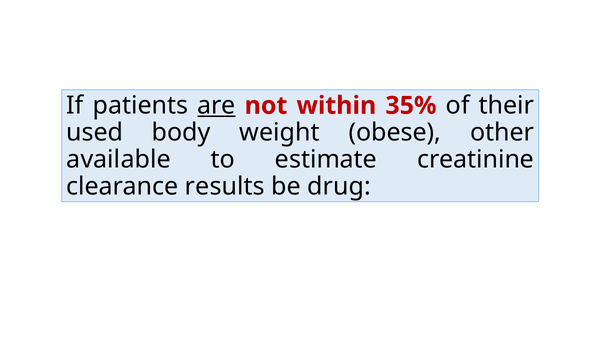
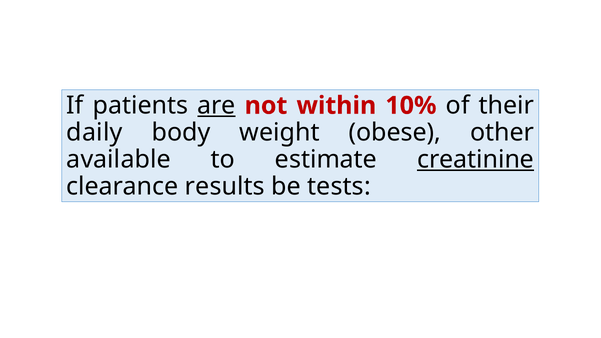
35%: 35% -> 10%
used: used -> daily
creatinine underline: none -> present
drug: drug -> tests
